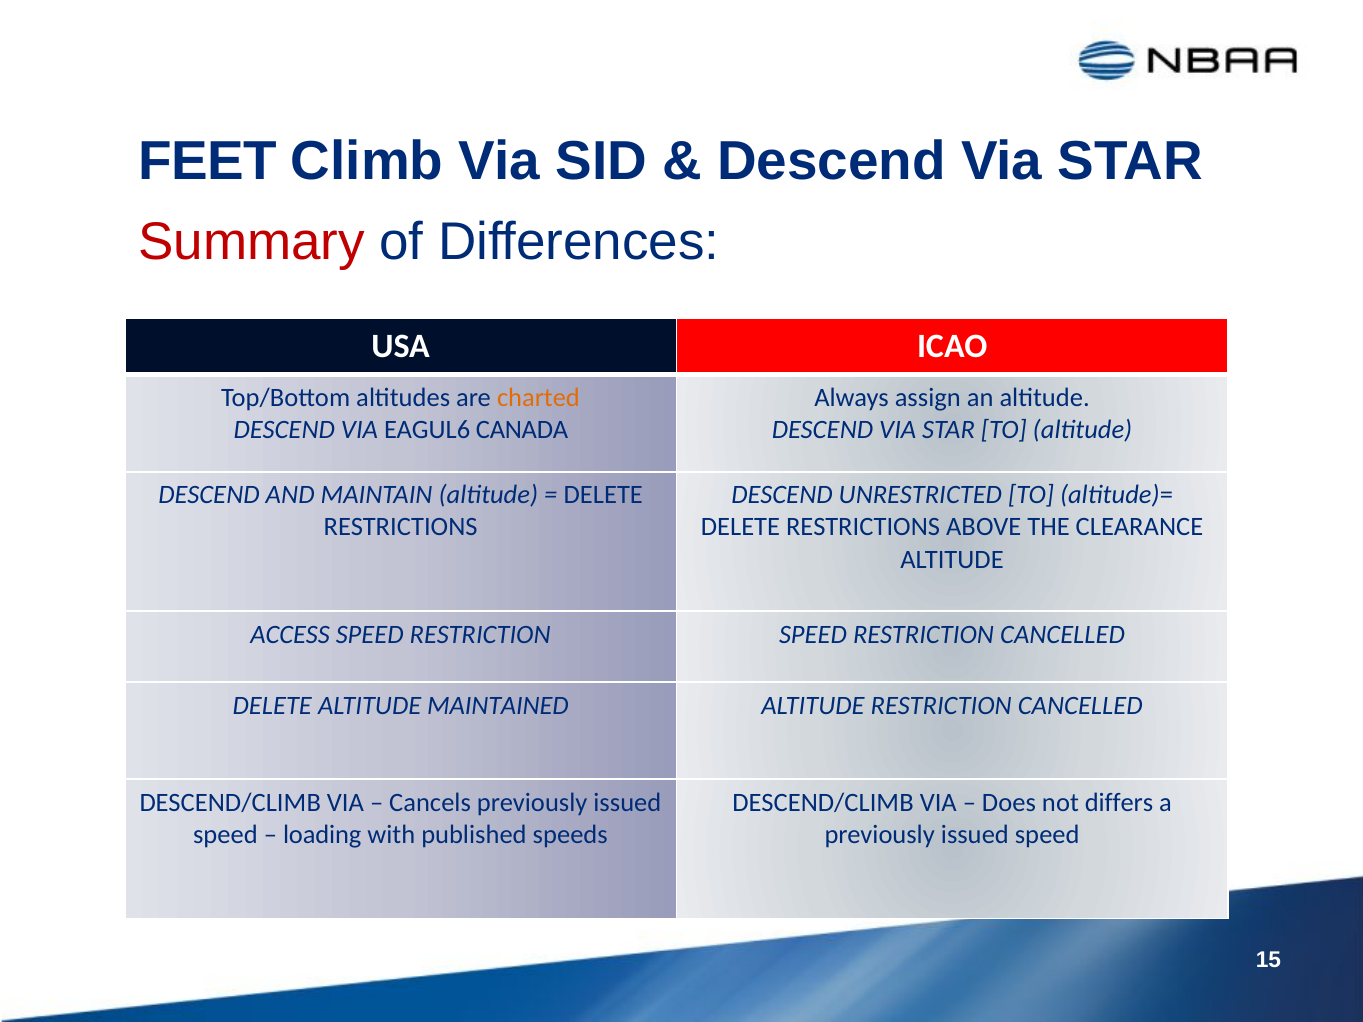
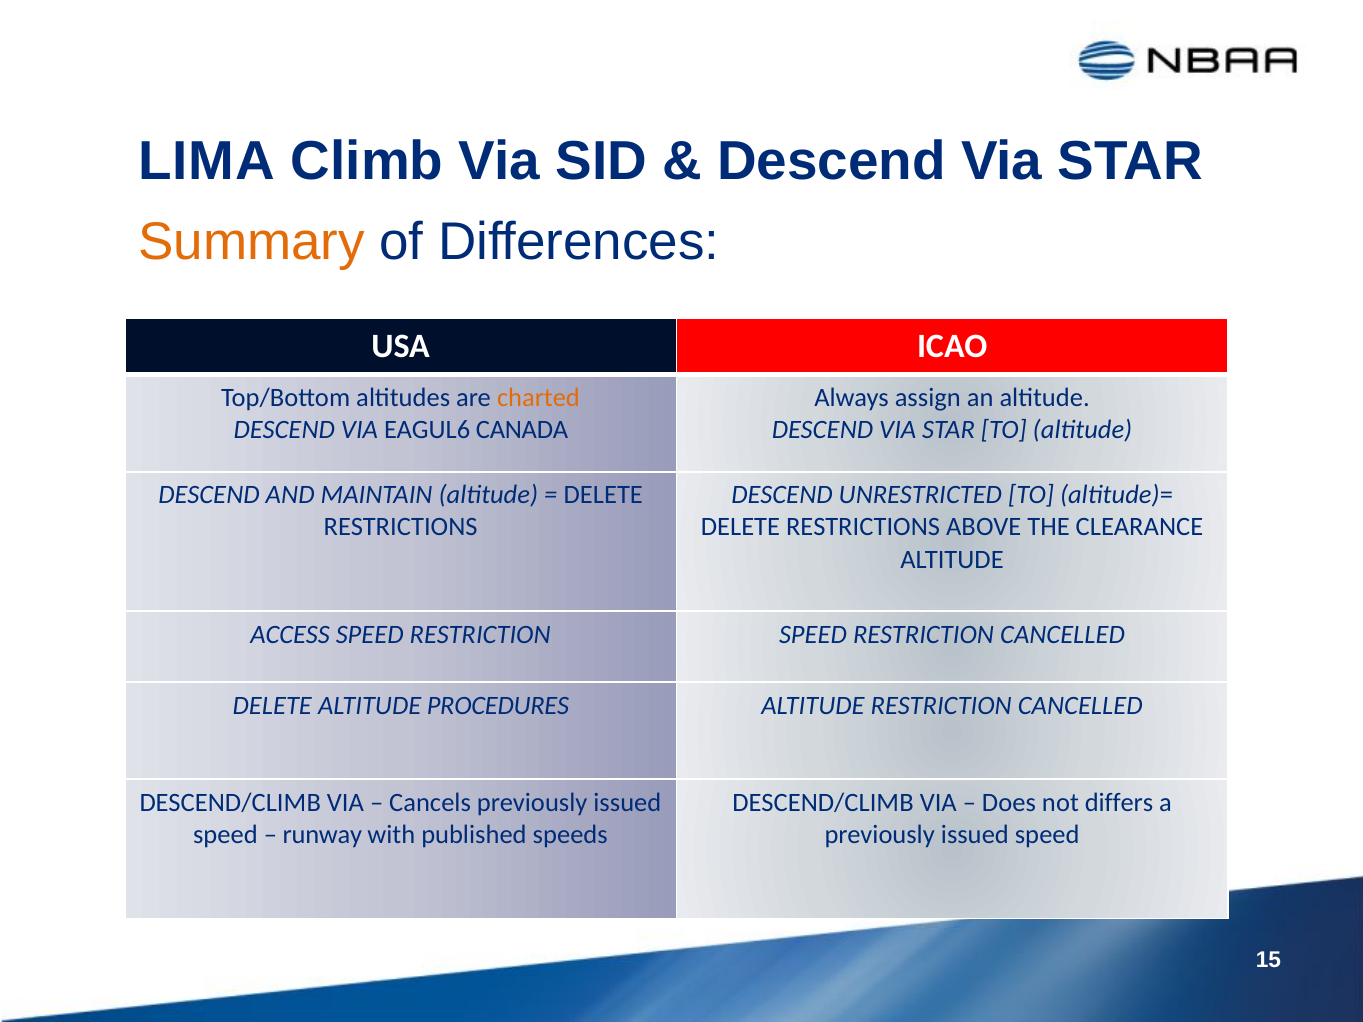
FEET: FEET -> LIMA
Summary colour: red -> orange
MAINTAINED: MAINTAINED -> PROCEDURES
loading: loading -> runway
